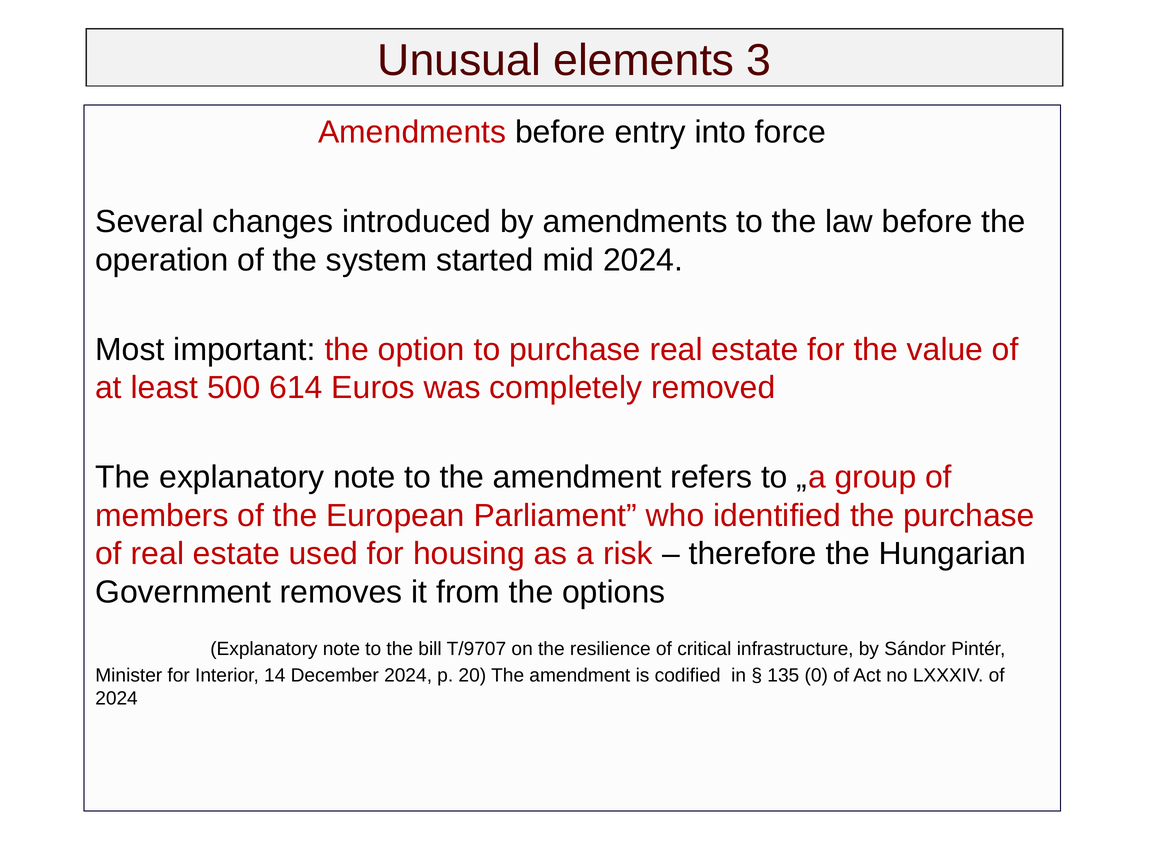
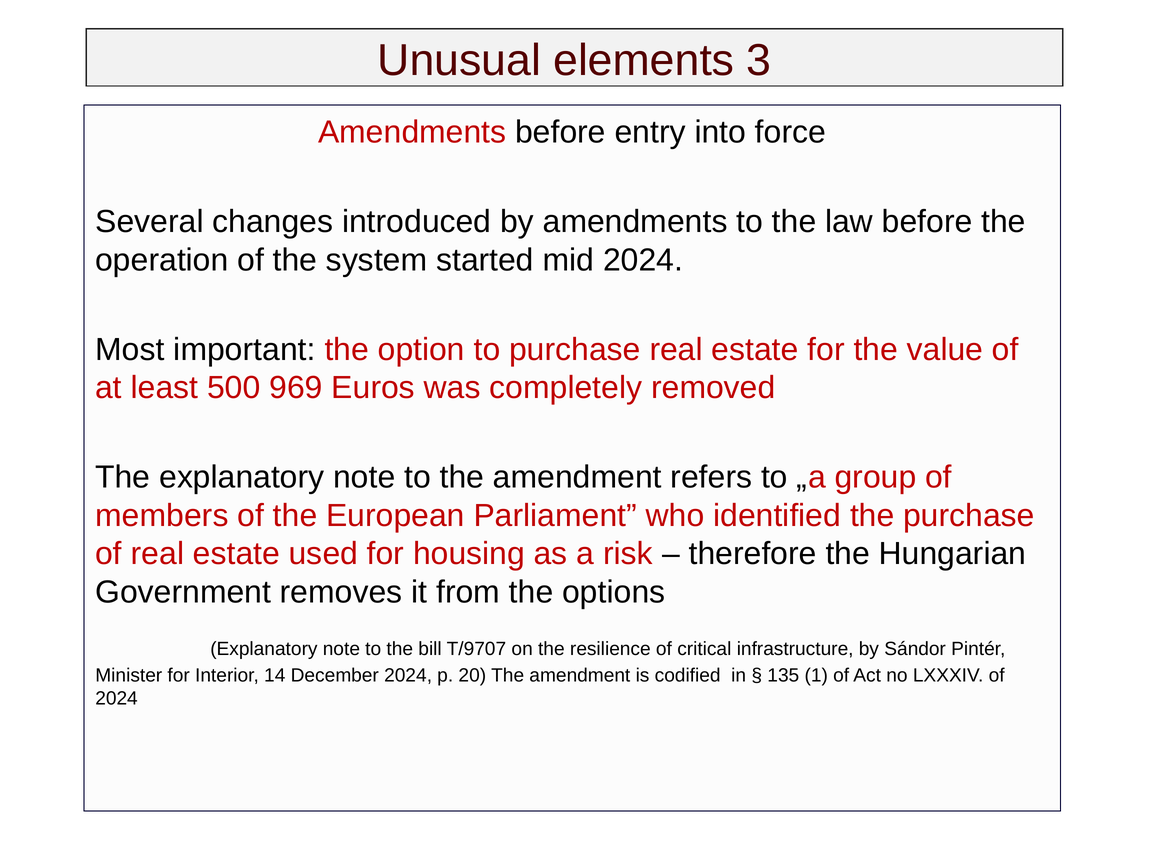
614: 614 -> 969
0: 0 -> 1
